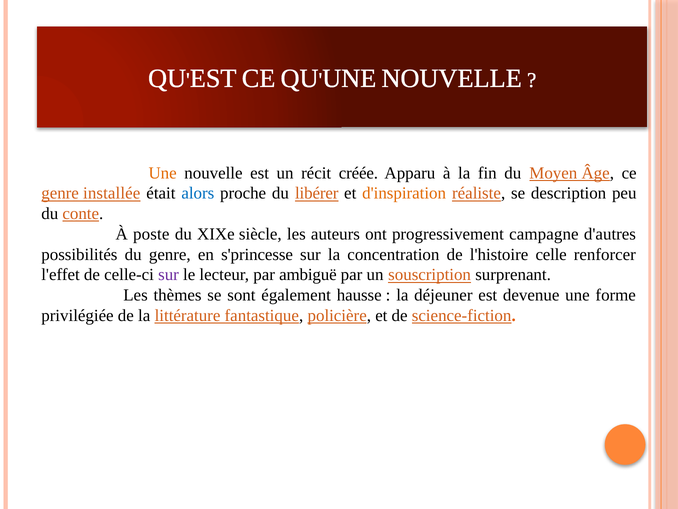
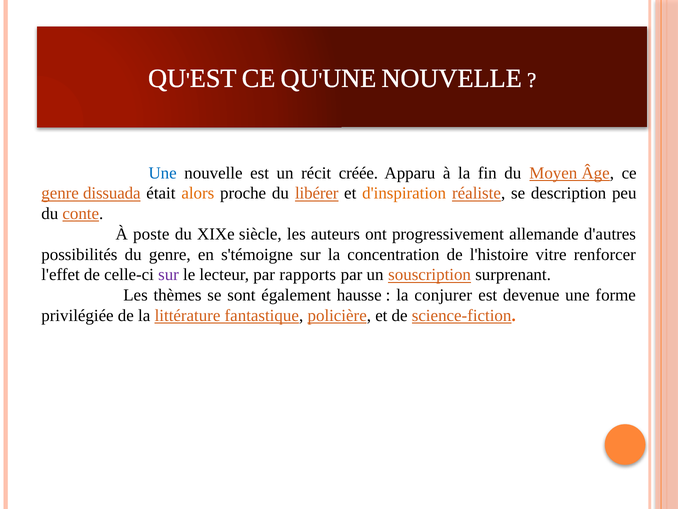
Une at (163, 173) colour: orange -> blue
installée: installée -> dissuada
alors colour: blue -> orange
campagne: campagne -> allemande
s'princesse: s'princesse -> s'témoigne
celle: celle -> vitre
ambiguë: ambiguë -> rapports
déjeuner: déjeuner -> conjurer
